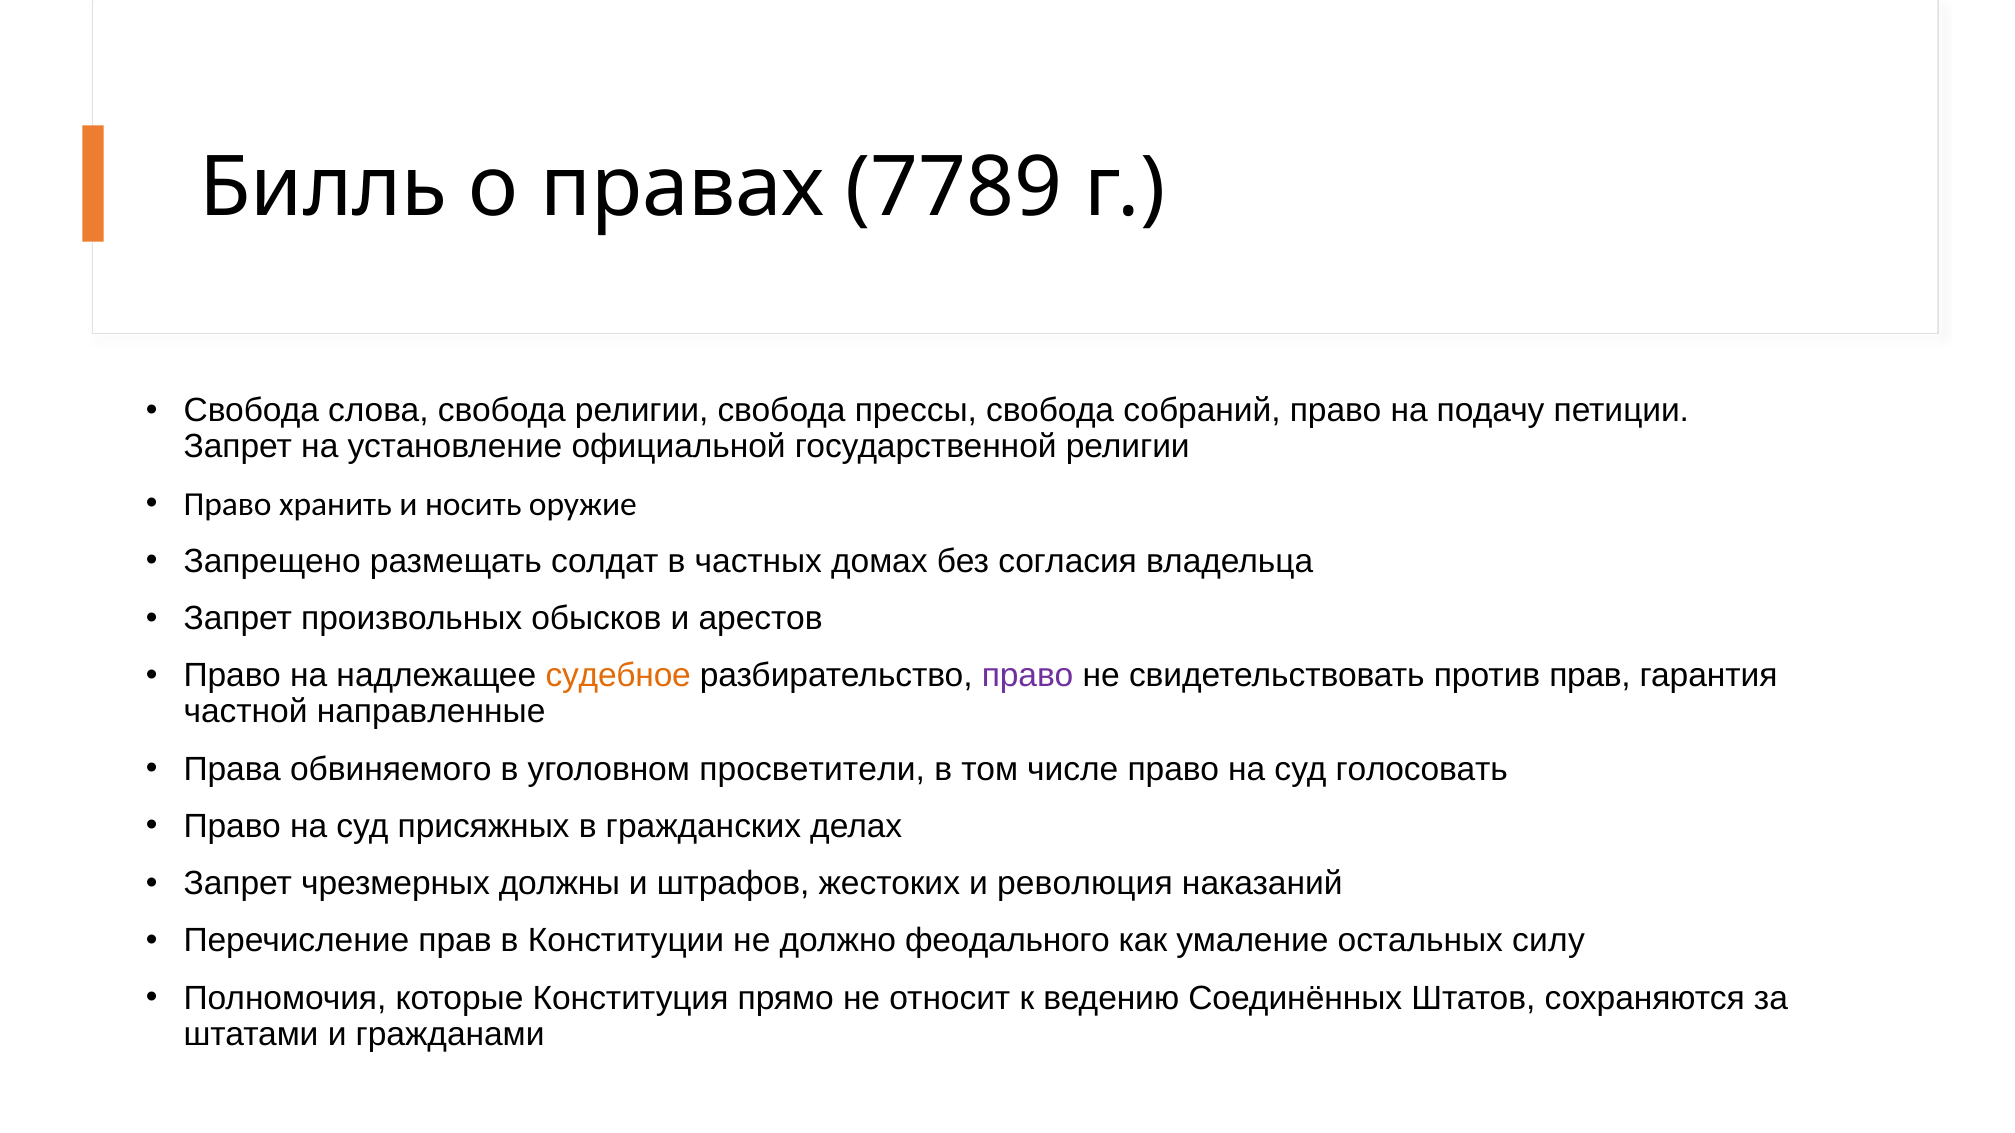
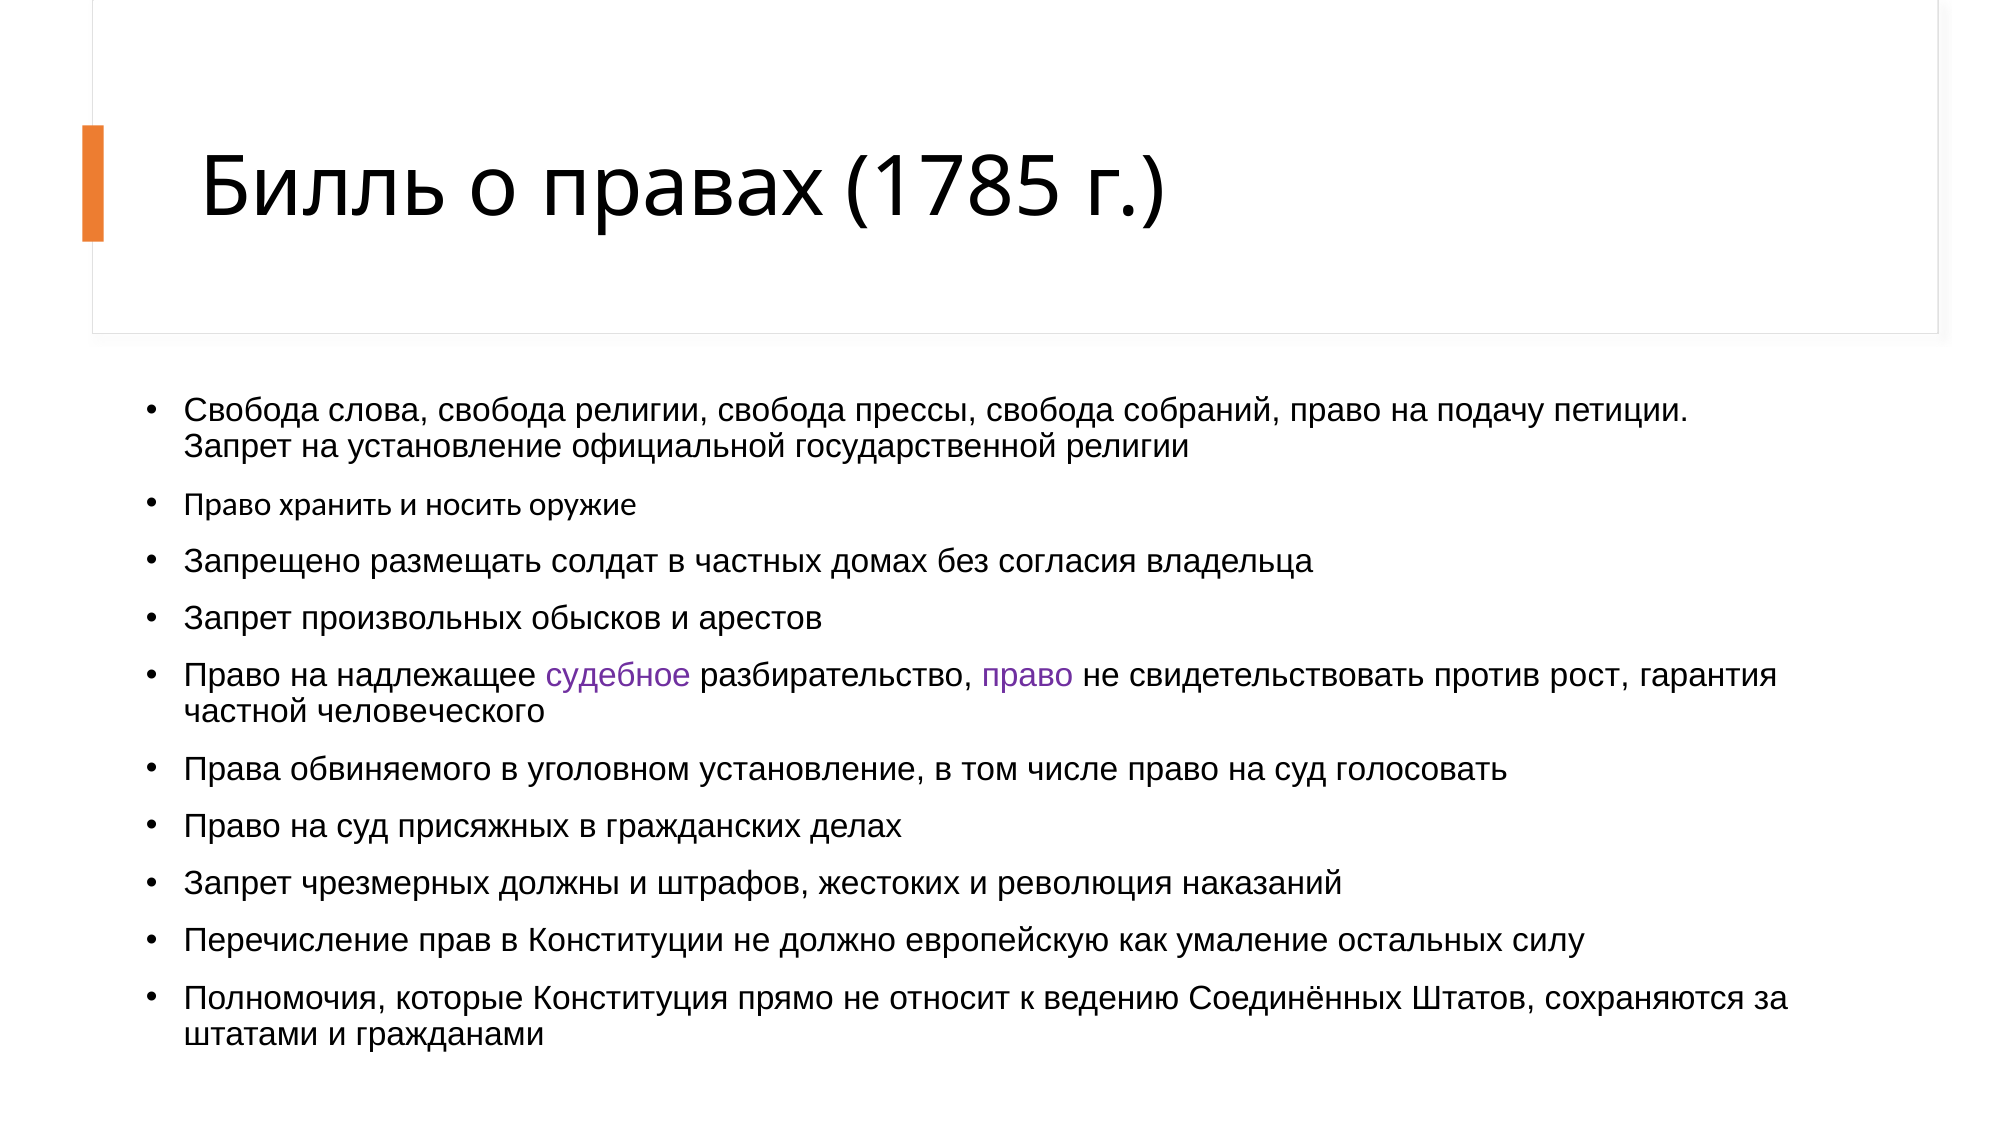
7789: 7789 -> 1785
судебное colour: orange -> purple
против прав: прав -> рост
направленные: направленные -> человеческого
уголовном просветители: просветители -> установление
феодального: феодального -> европейскую
